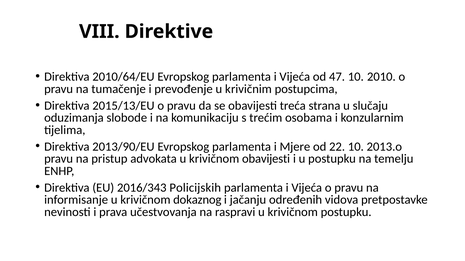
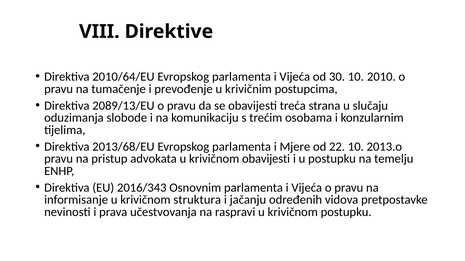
47: 47 -> 30
2015/13/EU: 2015/13/EU -> 2089/13/EU
2013/90/EU: 2013/90/EU -> 2013/68/EU
Policijskih: Policijskih -> Osnovnim
dokaznog: dokaznog -> struktura
